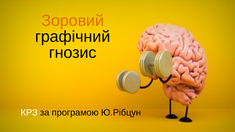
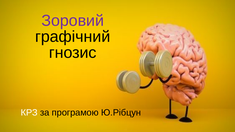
Зоровий colour: orange -> purple
